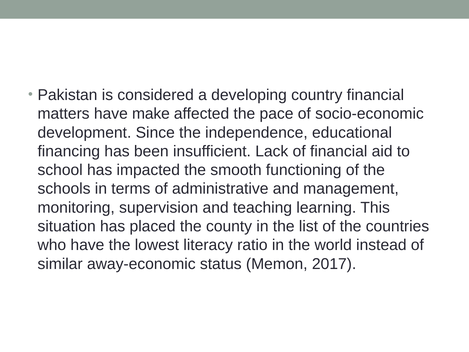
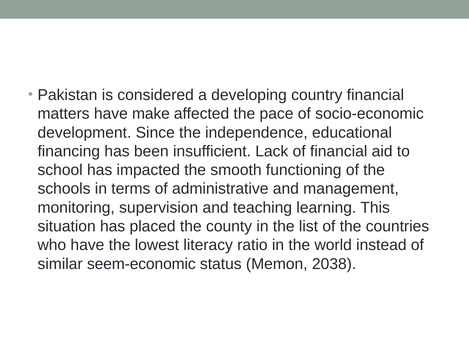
away-economic: away-economic -> seem-economic
2017: 2017 -> 2038
